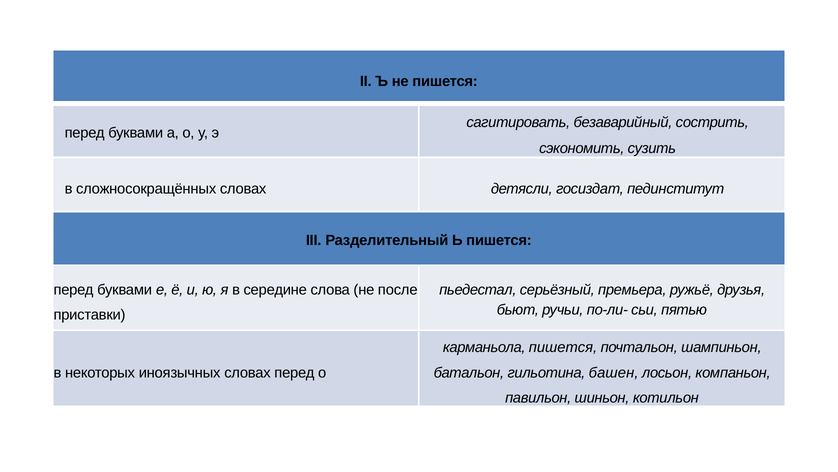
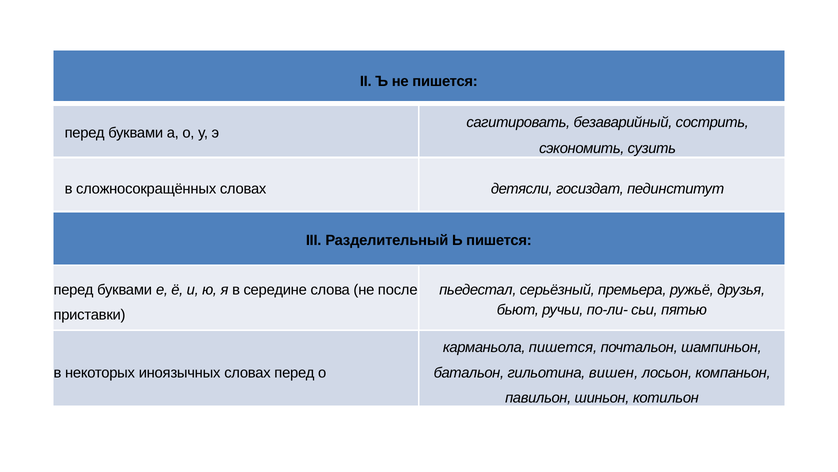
башен: башен -> вишен
